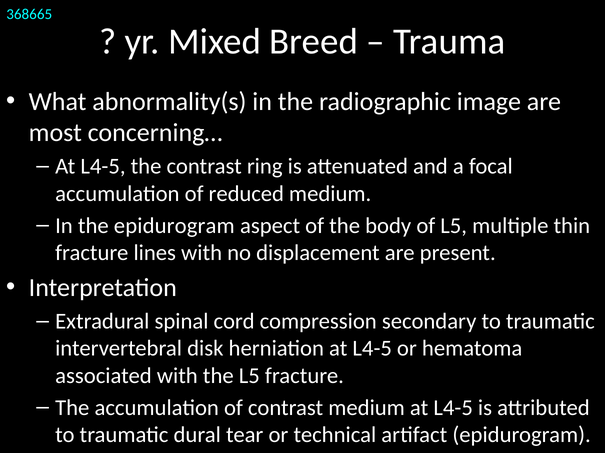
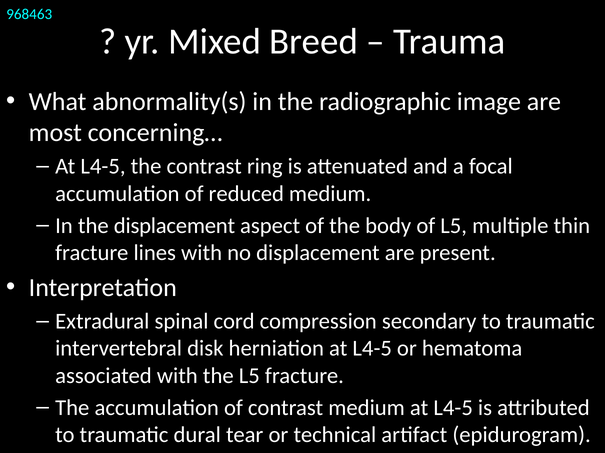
368665: 368665 -> 968463
the epidurogram: epidurogram -> displacement
